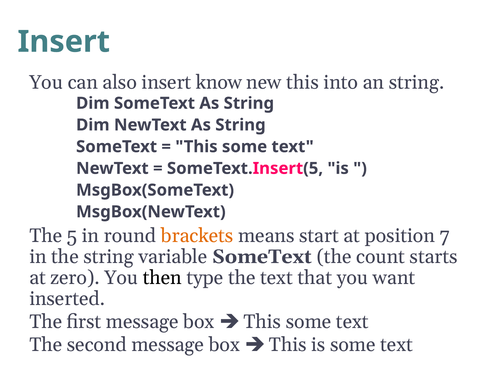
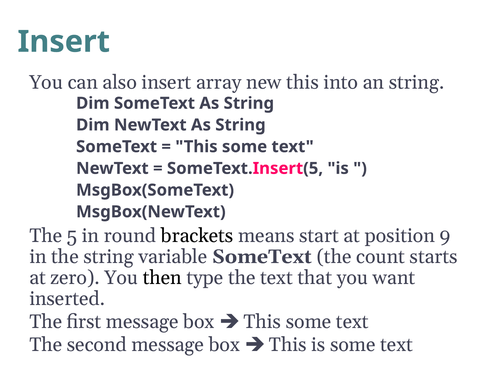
know: know -> array
brackets colour: orange -> black
7: 7 -> 9
